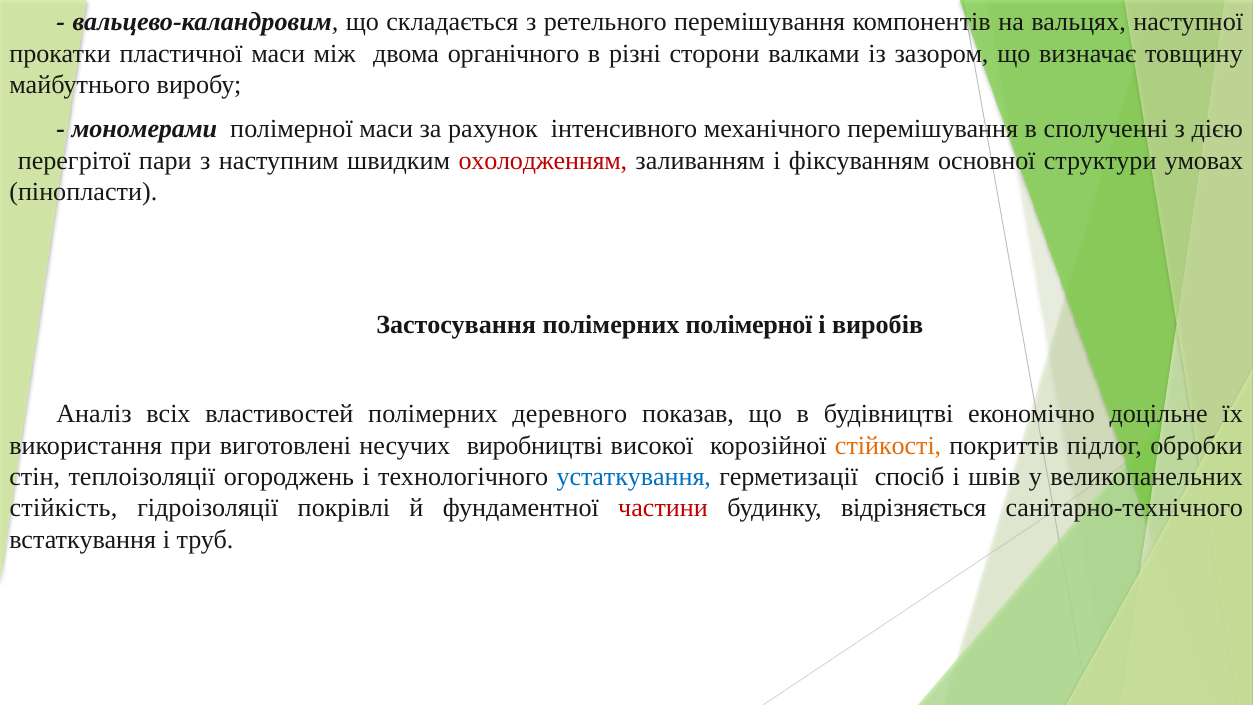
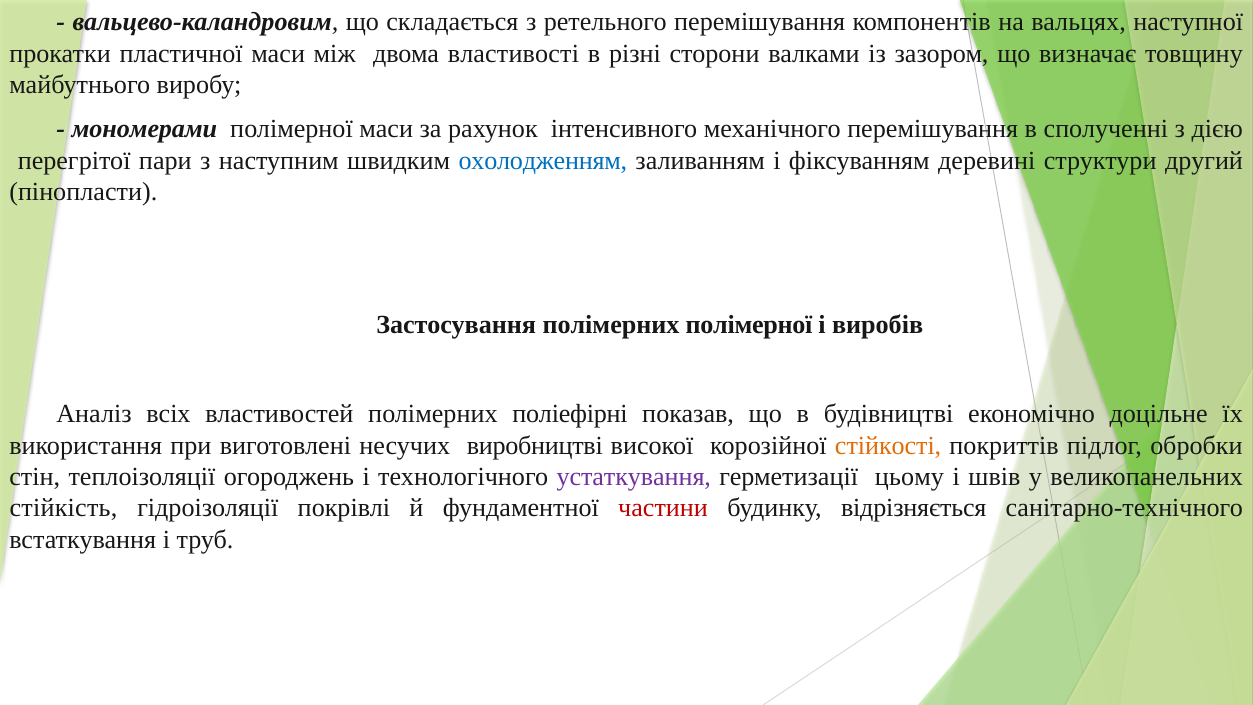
органічного: органічного -> властивості
охолодженням colour: red -> blue
основної: основної -> деревині
умовах: умовах -> другий
деревного: деревного -> поліефірні
устаткування colour: blue -> purple
спосіб: спосіб -> цьому
